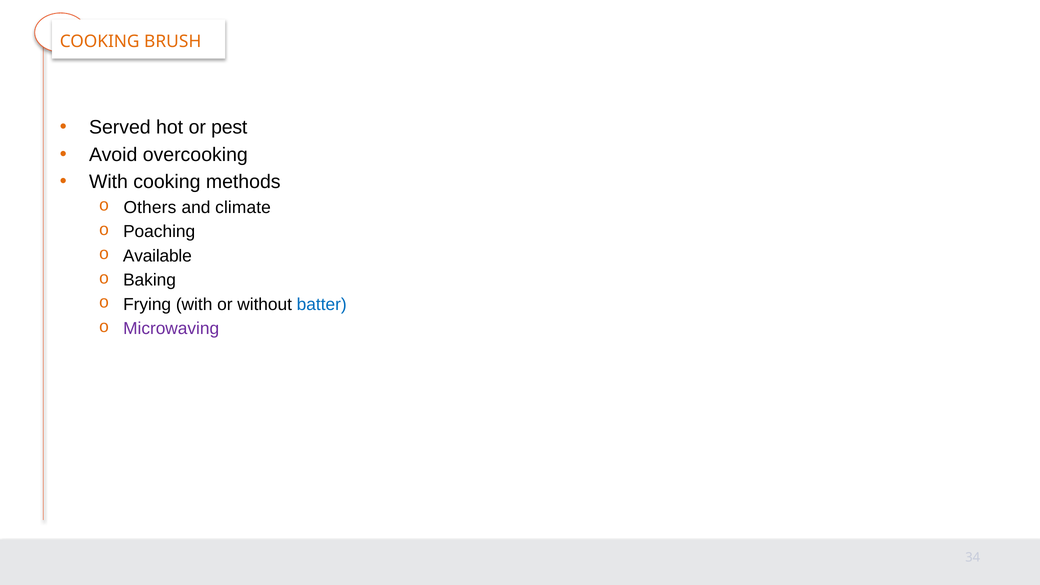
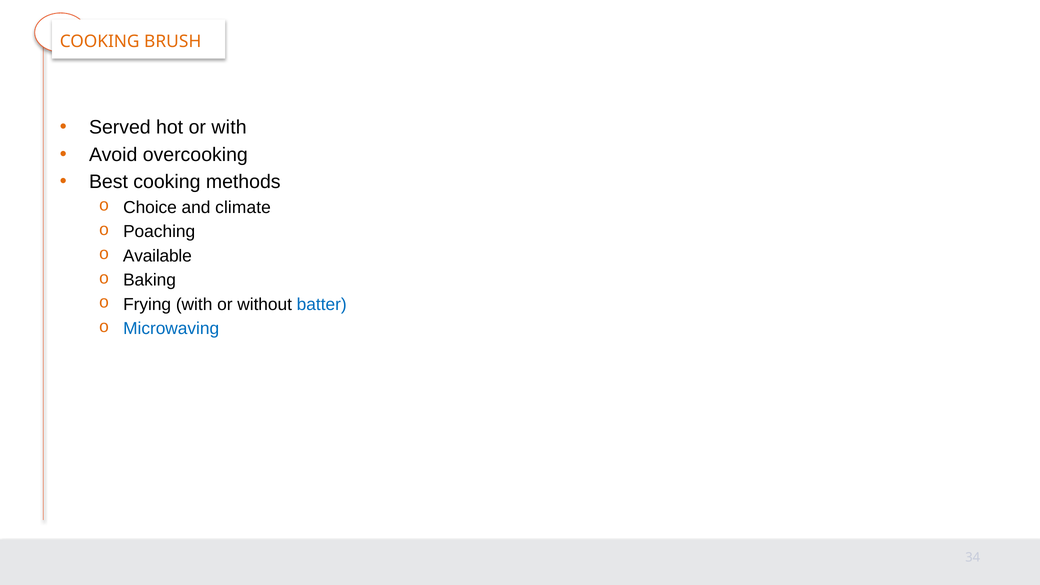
or pest: pest -> with
With at (108, 182): With -> Best
Others: Others -> Choice
Microwaving colour: purple -> blue
